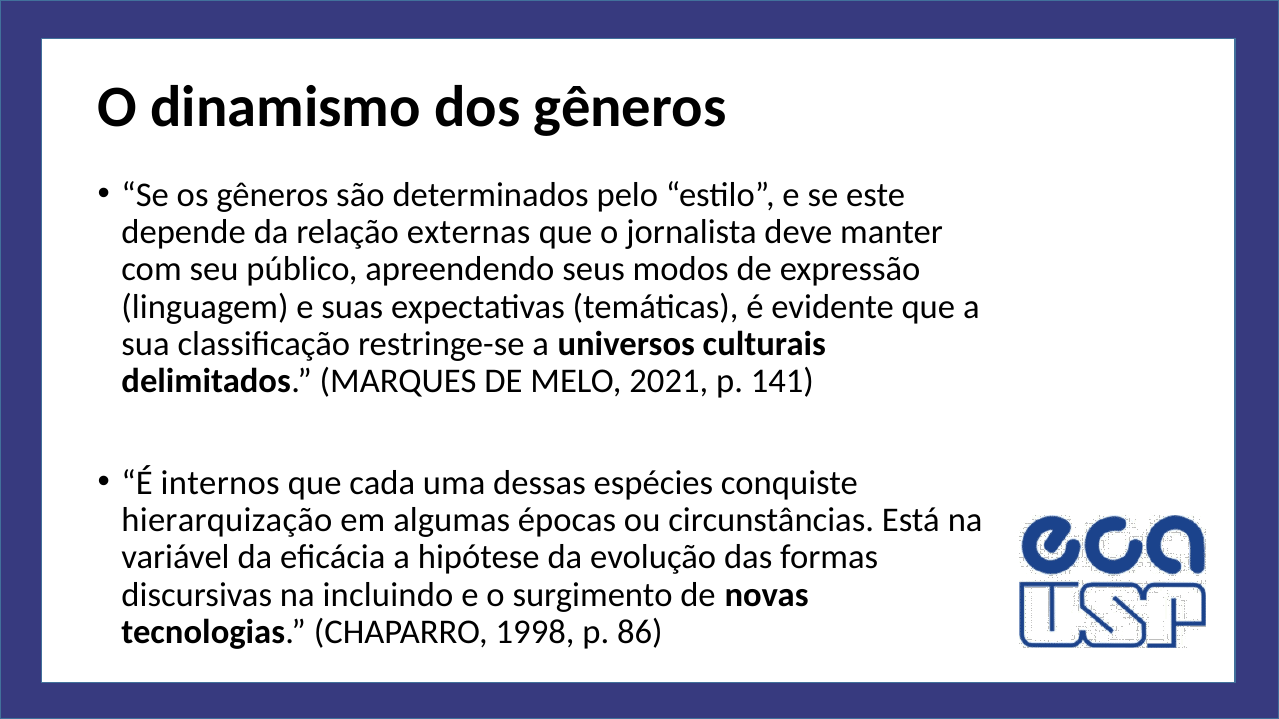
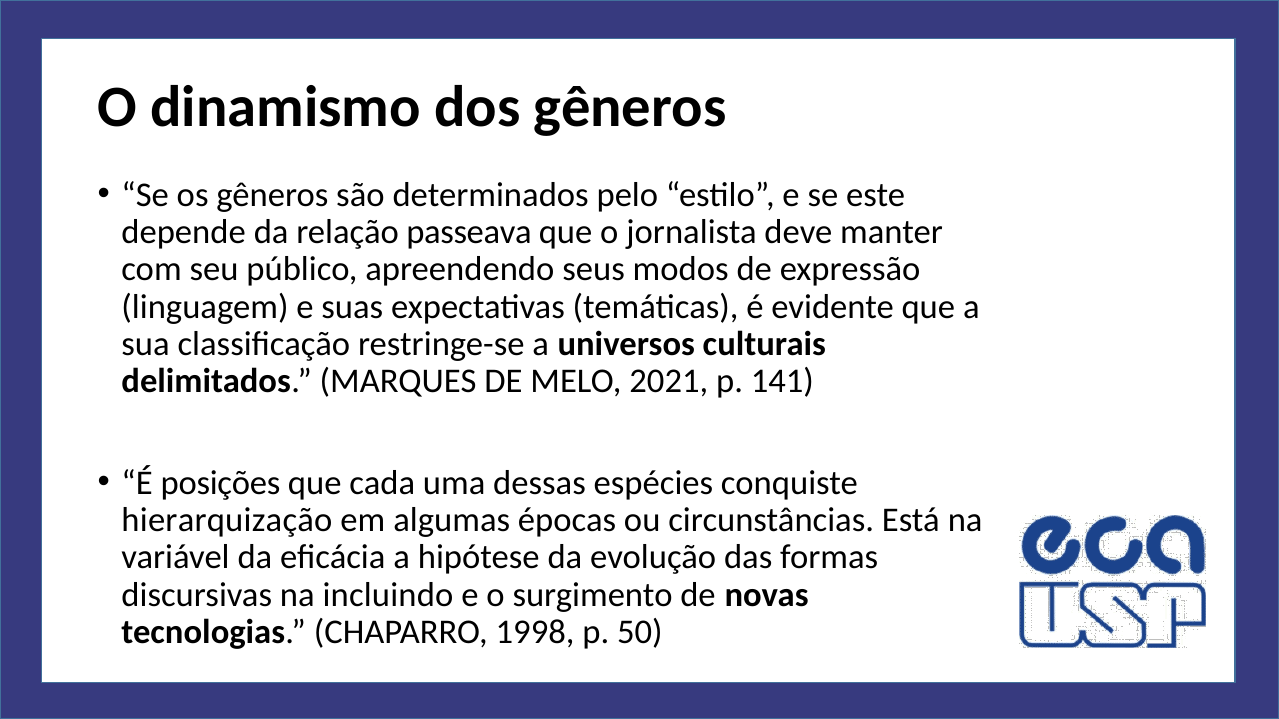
externas: externas -> passeava
internos: internos -> posições
86: 86 -> 50
